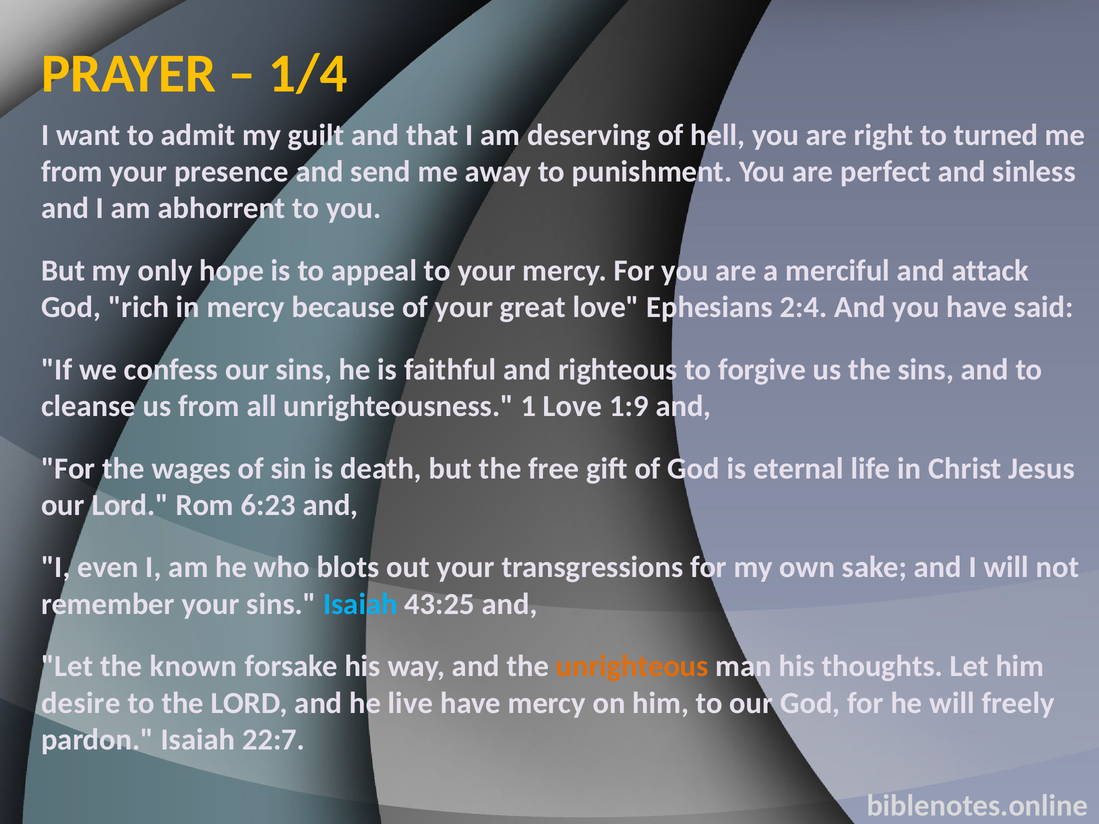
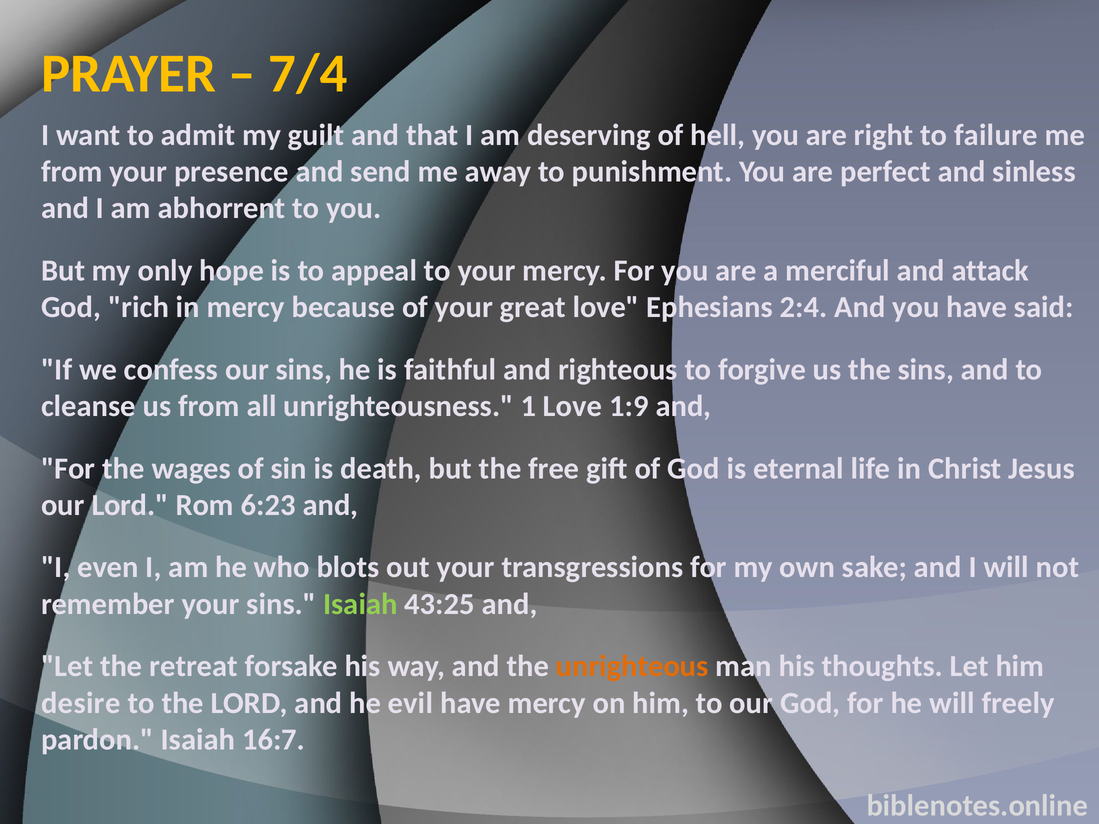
1/4: 1/4 -> 7/4
turned: turned -> failure
Isaiah at (360, 604) colour: light blue -> light green
known: known -> retreat
live: live -> evil
22:7: 22:7 -> 16:7
